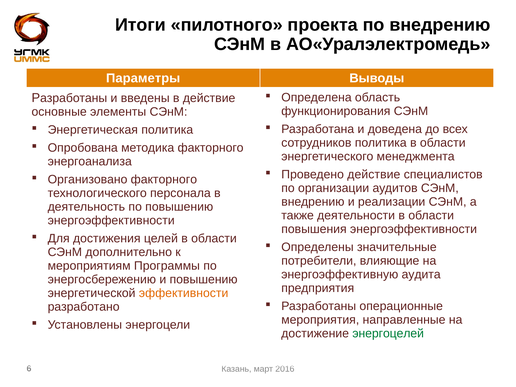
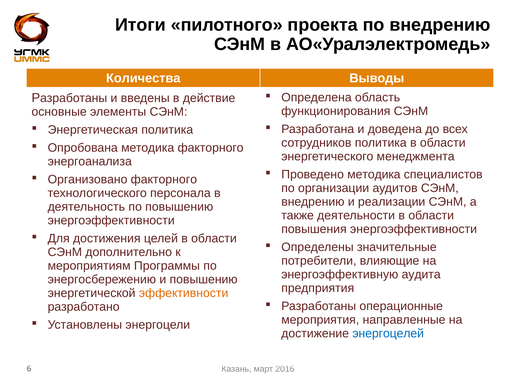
Параметры: Параметры -> Количества
Проведено действие: действие -> методика
энергоцелей colour: green -> blue
